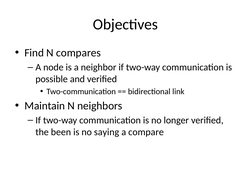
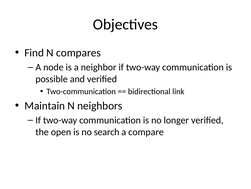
been: been -> open
saying: saying -> search
